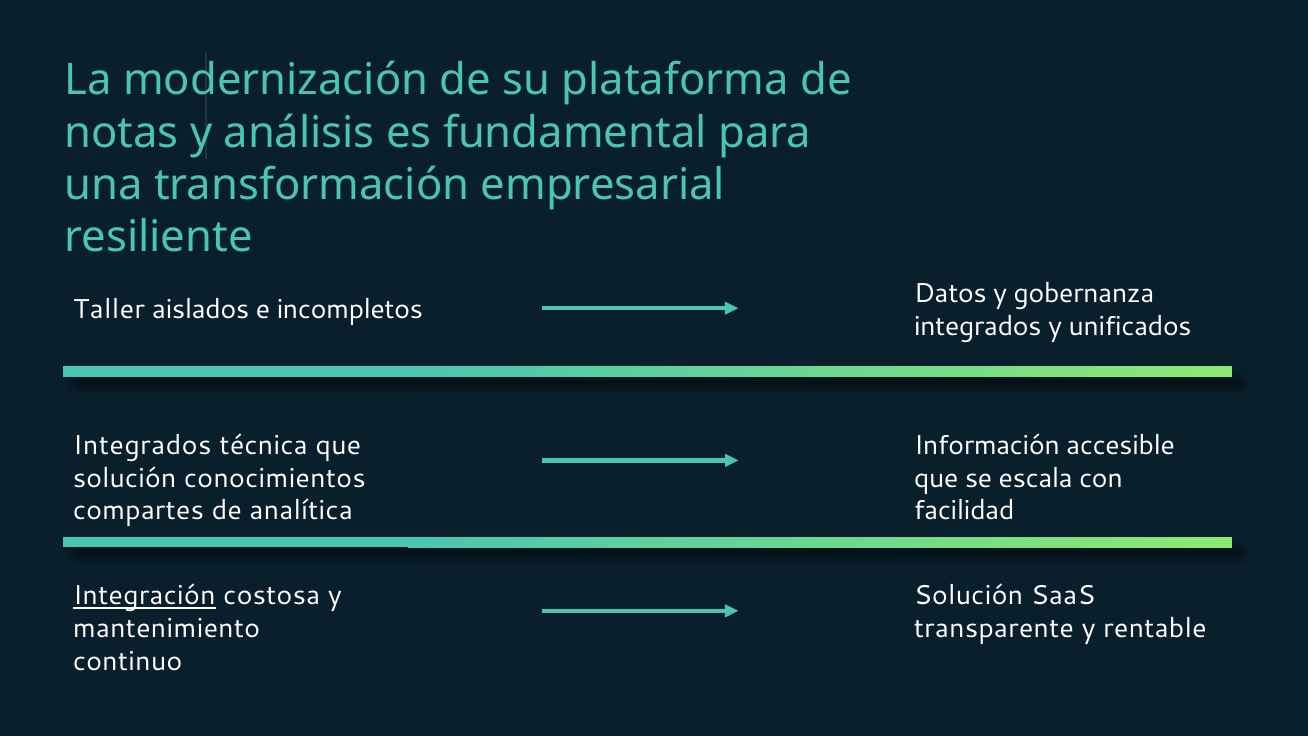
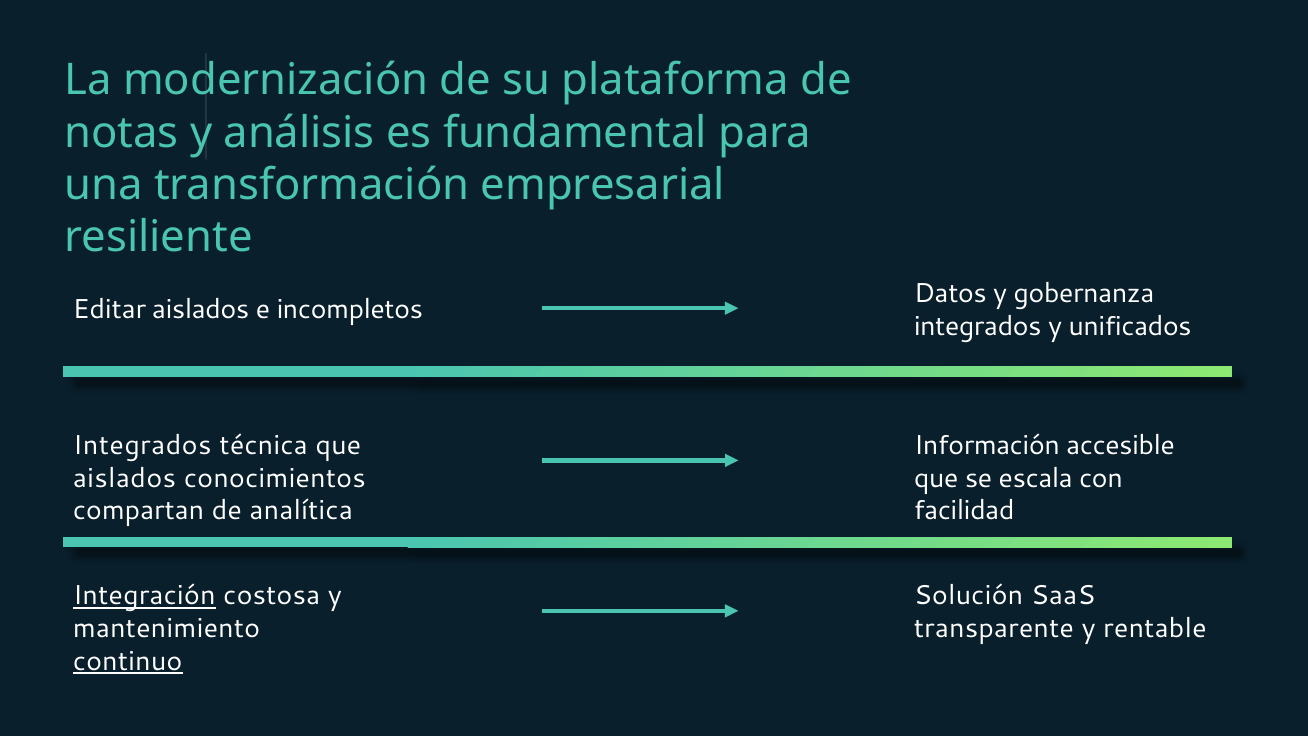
Taller: Taller -> Editar
solución at (125, 478): solución -> aislados
compartes: compartes -> compartan
continuo underline: none -> present
